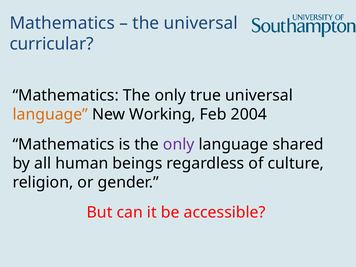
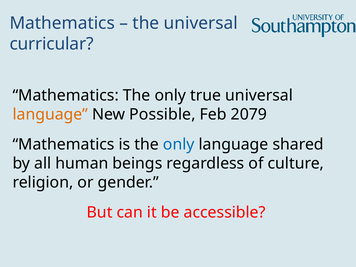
Working: Working -> Possible
2004: 2004 -> 2079
only at (179, 144) colour: purple -> blue
